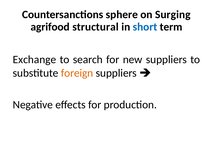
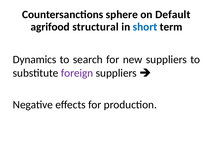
Surging: Surging -> Default
Exchange: Exchange -> Dynamics
foreign colour: orange -> purple
